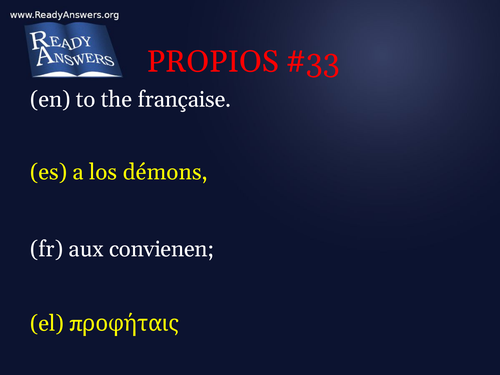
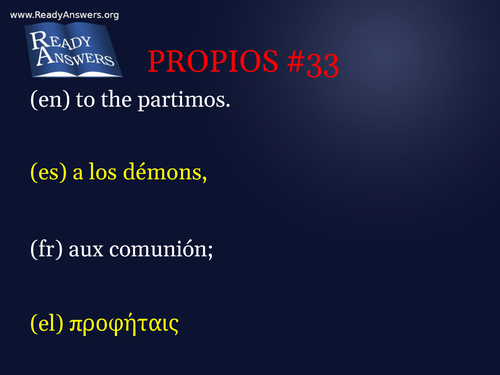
française: française -> partimos
convienen: convienen -> comunión
